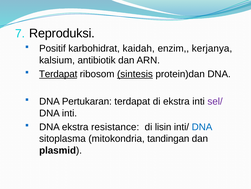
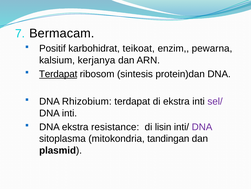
Reproduksi: Reproduksi -> Bermacam
kaidah: kaidah -> teikoat
kerjanya: kerjanya -> pewarna
antibiotik: antibiotik -> kerjanya
sintesis underline: present -> none
Pertukaran: Pertukaran -> Rhizobium
DNA at (202, 126) colour: blue -> purple
